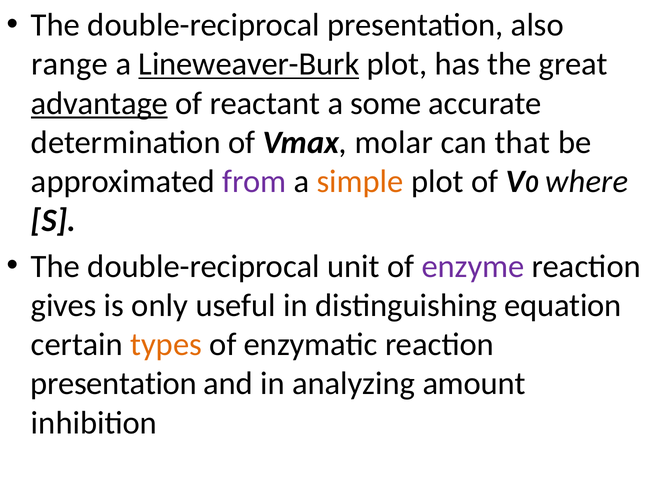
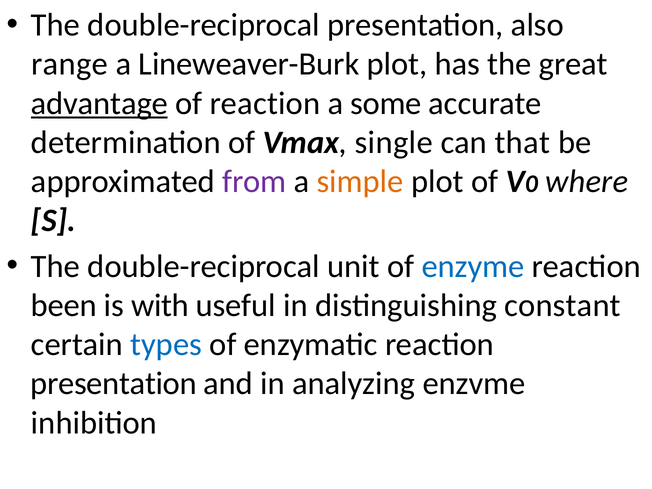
Lineweaver-Burk underline: present -> none
of reactant: reactant -> reaction
molar: molar -> single
enzyme colour: purple -> blue
gives: gives -> been
only: only -> with
equation: equation -> constant
types colour: orange -> blue
amount: amount -> enzvme
